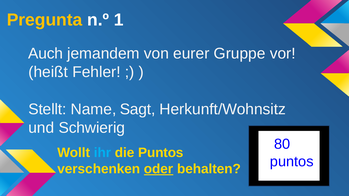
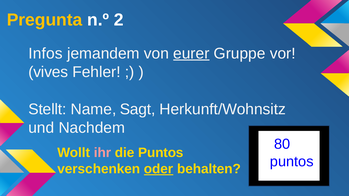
1: 1 -> 2
Auch: Auch -> Infos
eurer underline: none -> present
heißt: heißt -> vives
Schwierig: Schwierig -> Nachdem
ihr colour: light blue -> pink
